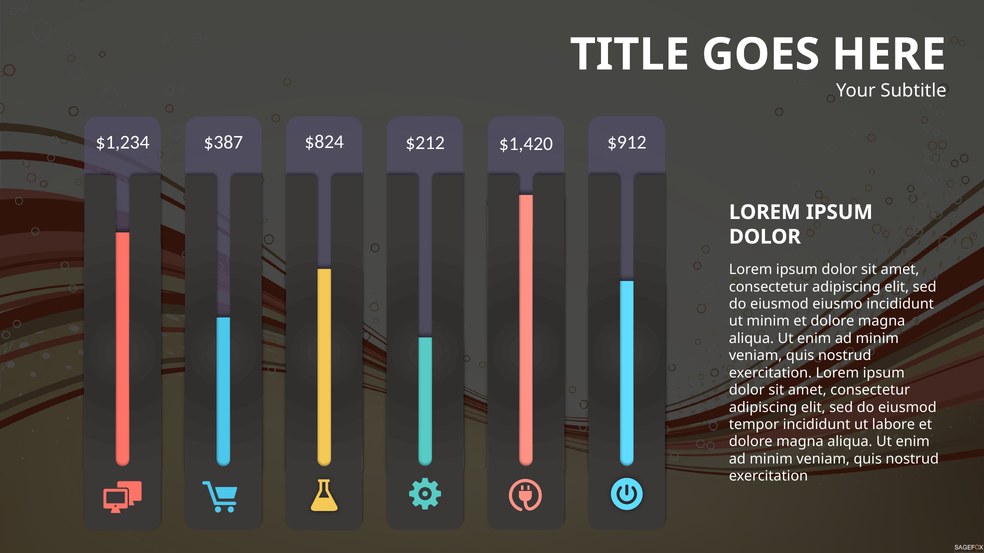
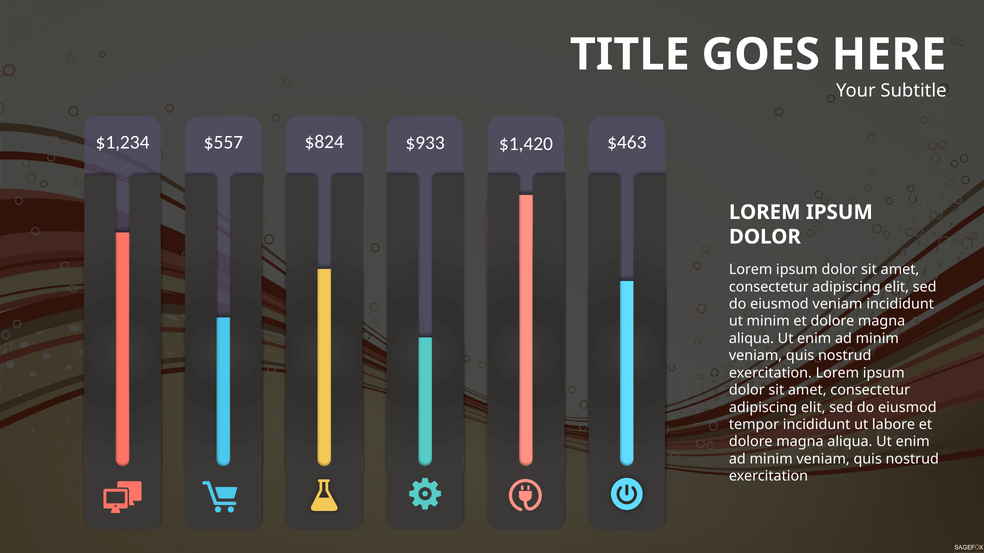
$387: $387 -> $557
$212: $212 -> $933
$912: $912 -> $463
eiusmod eiusmo: eiusmo -> veniam
